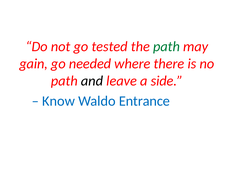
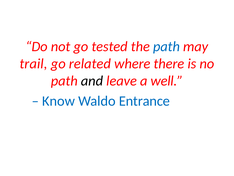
path at (166, 46) colour: green -> blue
gain: gain -> trail
needed: needed -> related
side: side -> well
